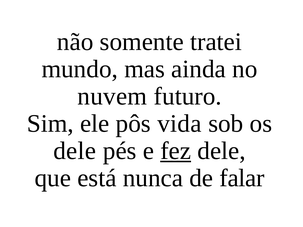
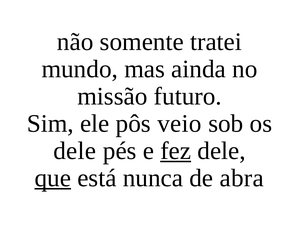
nuvem: nuvem -> missão
vida: vida -> veio
que underline: none -> present
falar: falar -> abra
